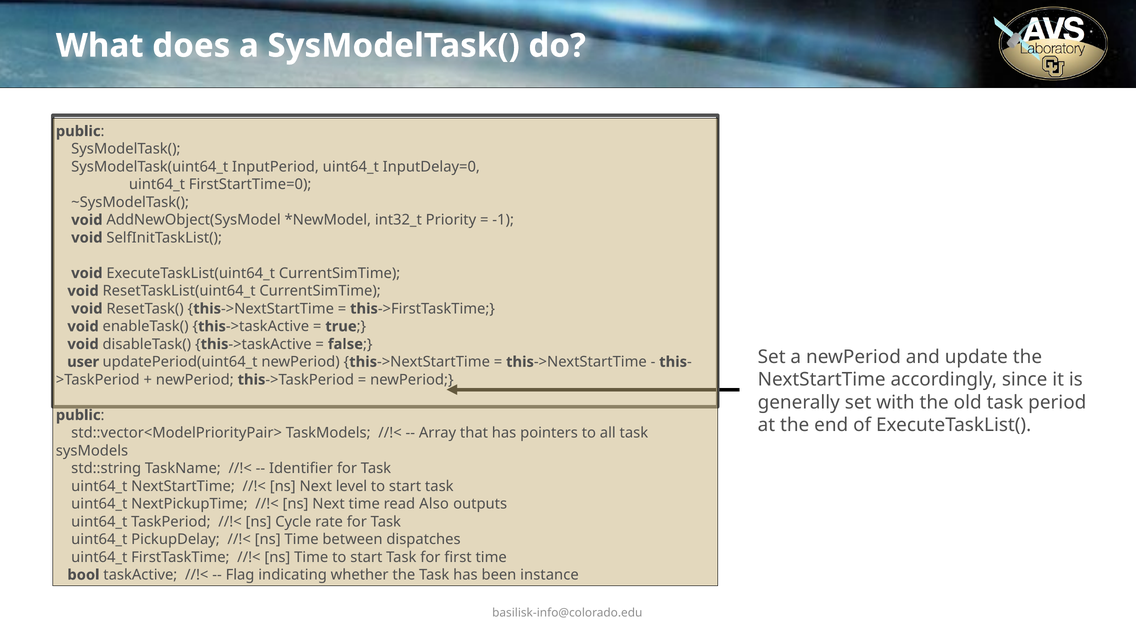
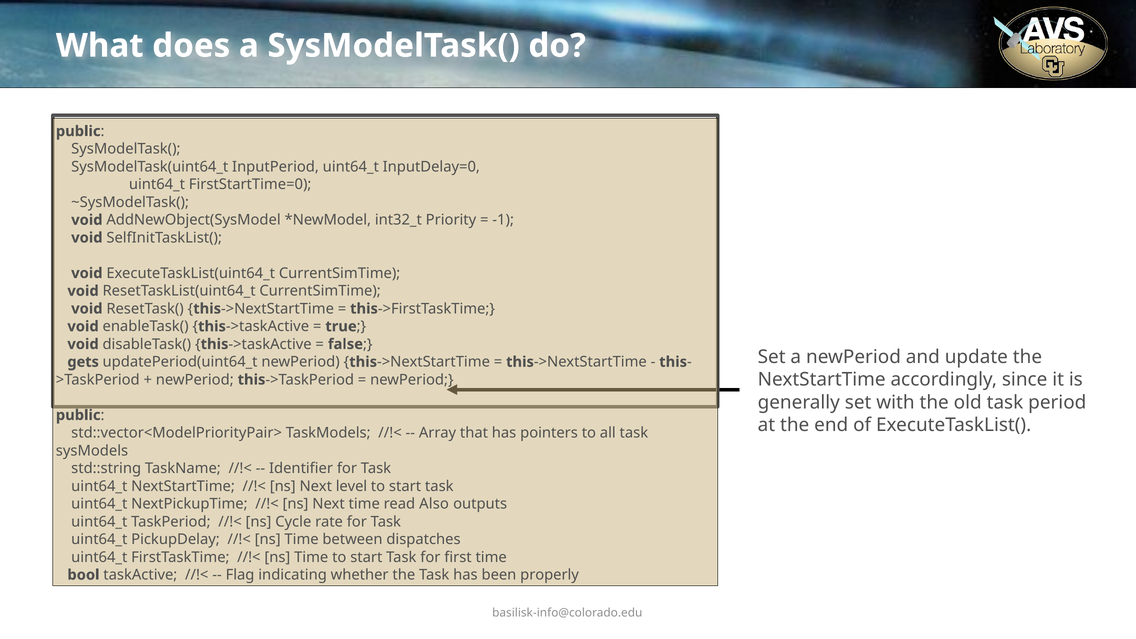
user: user -> gets
instance: instance -> properly
